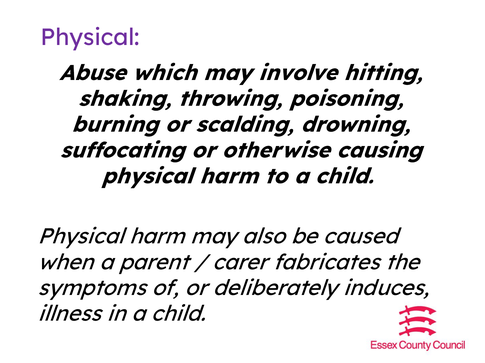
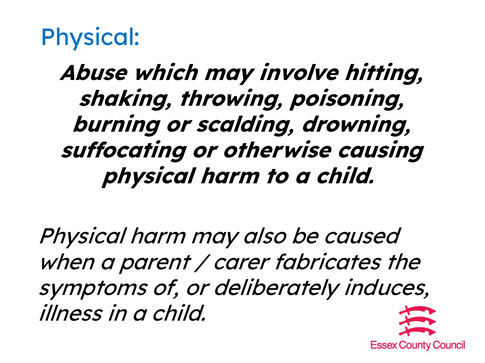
Physical at (90, 37) colour: purple -> blue
